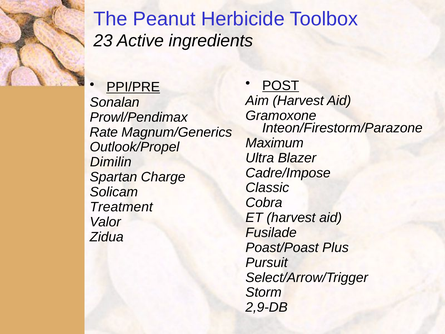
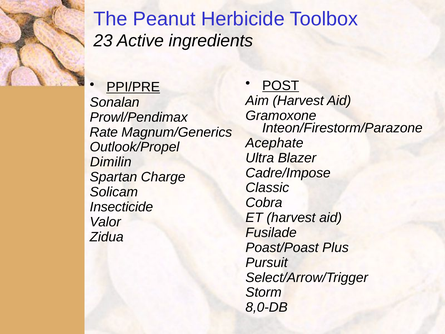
Maximum: Maximum -> Acephate
Treatment: Treatment -> Insecticide
2,9-DB: 2,9-DB -> 8,0-DB
